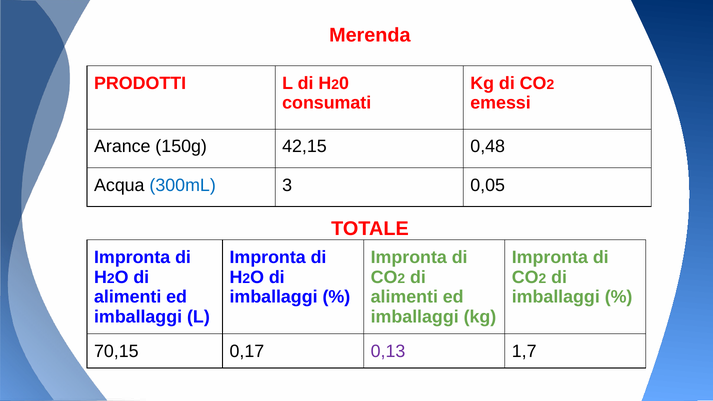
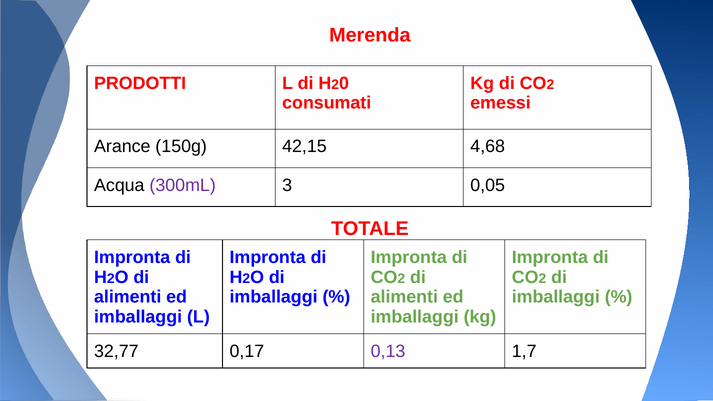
0,48: 0,48 -> 4,68
300mL colour: blue -> purple
70,15: 70,15 -> 32,77
